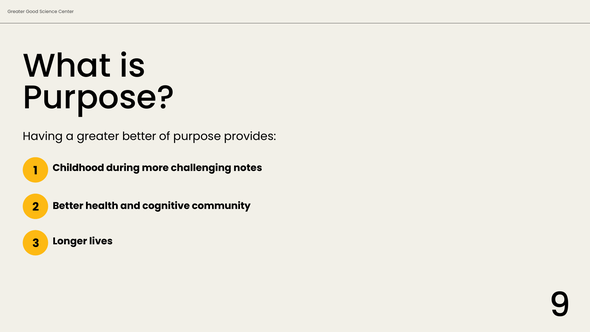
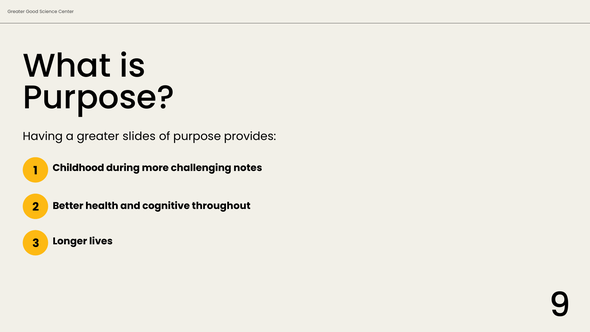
greater better: better -> slides
community: community -> throughout
